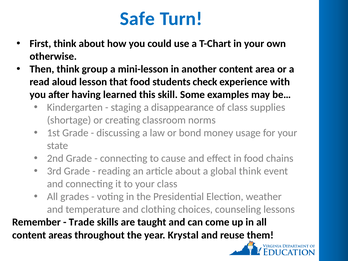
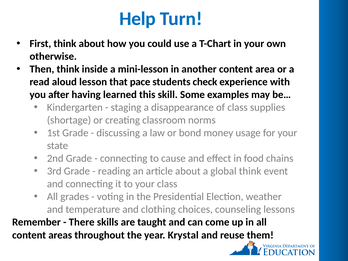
Safe: Safe -> Help
group: group -> inside
that food: food -> pace
Trade: Trade -> There
